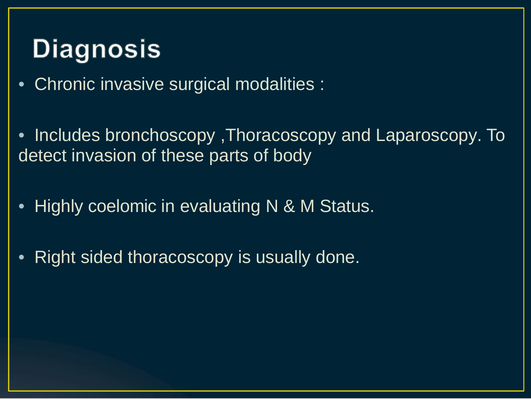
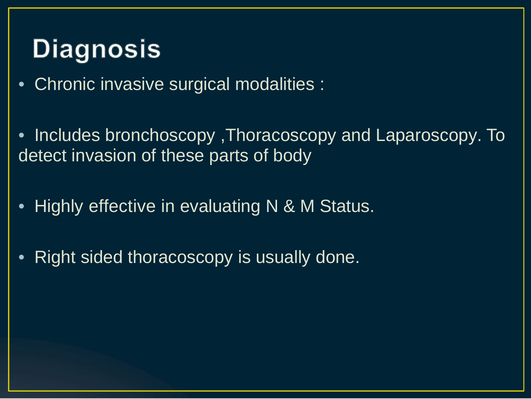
coelomic: coelomic -> effective
